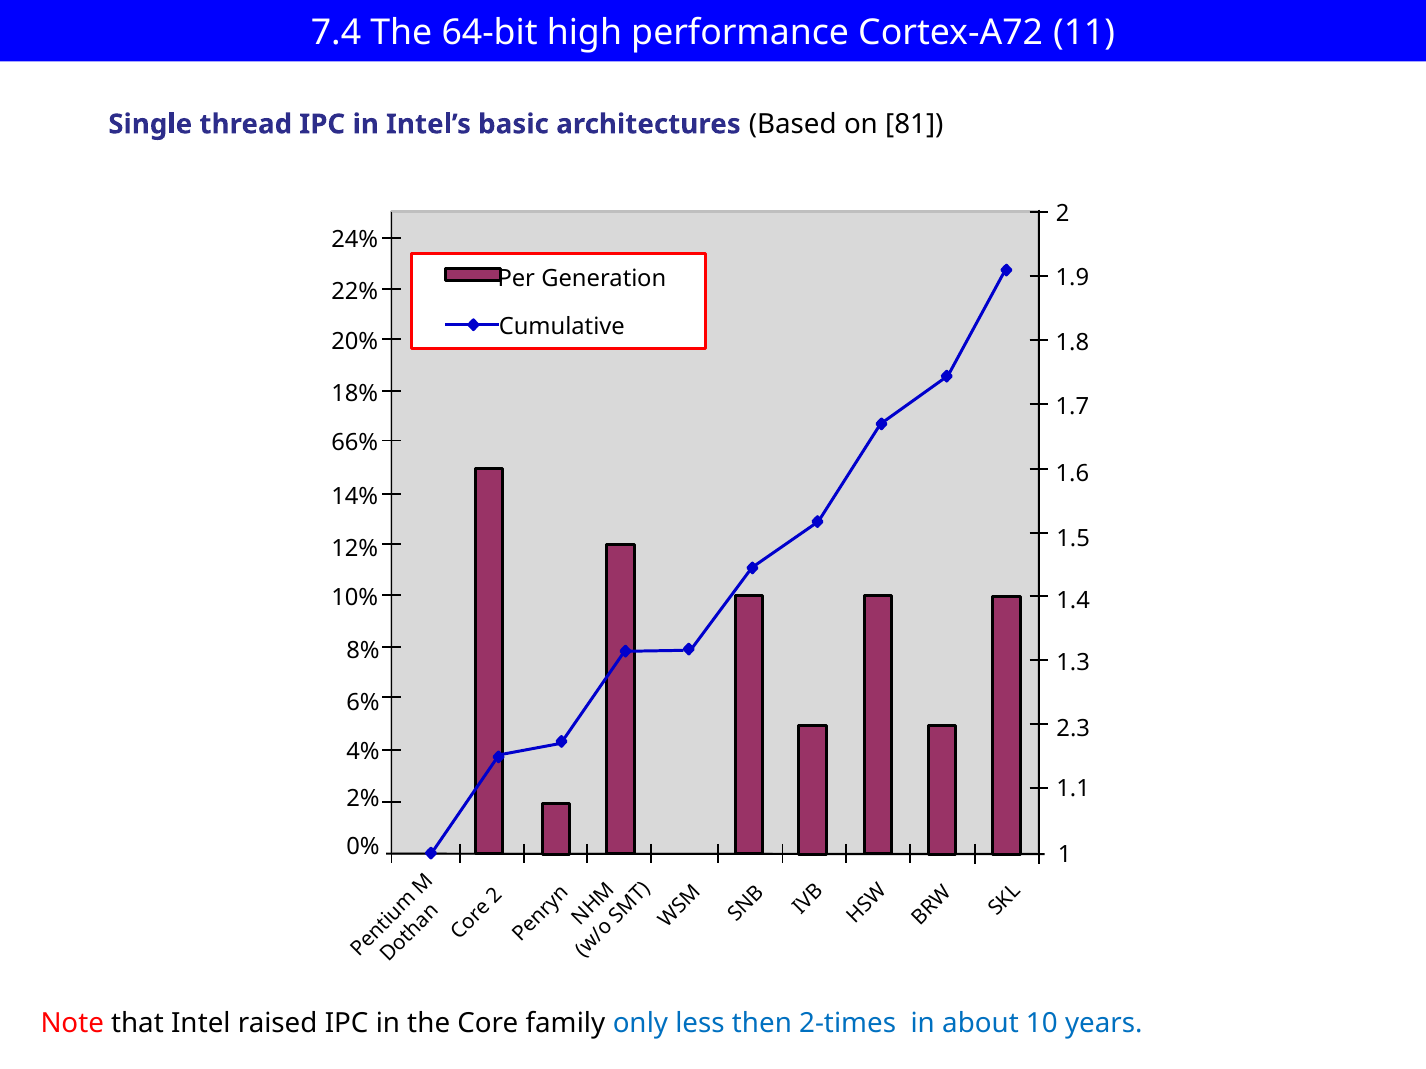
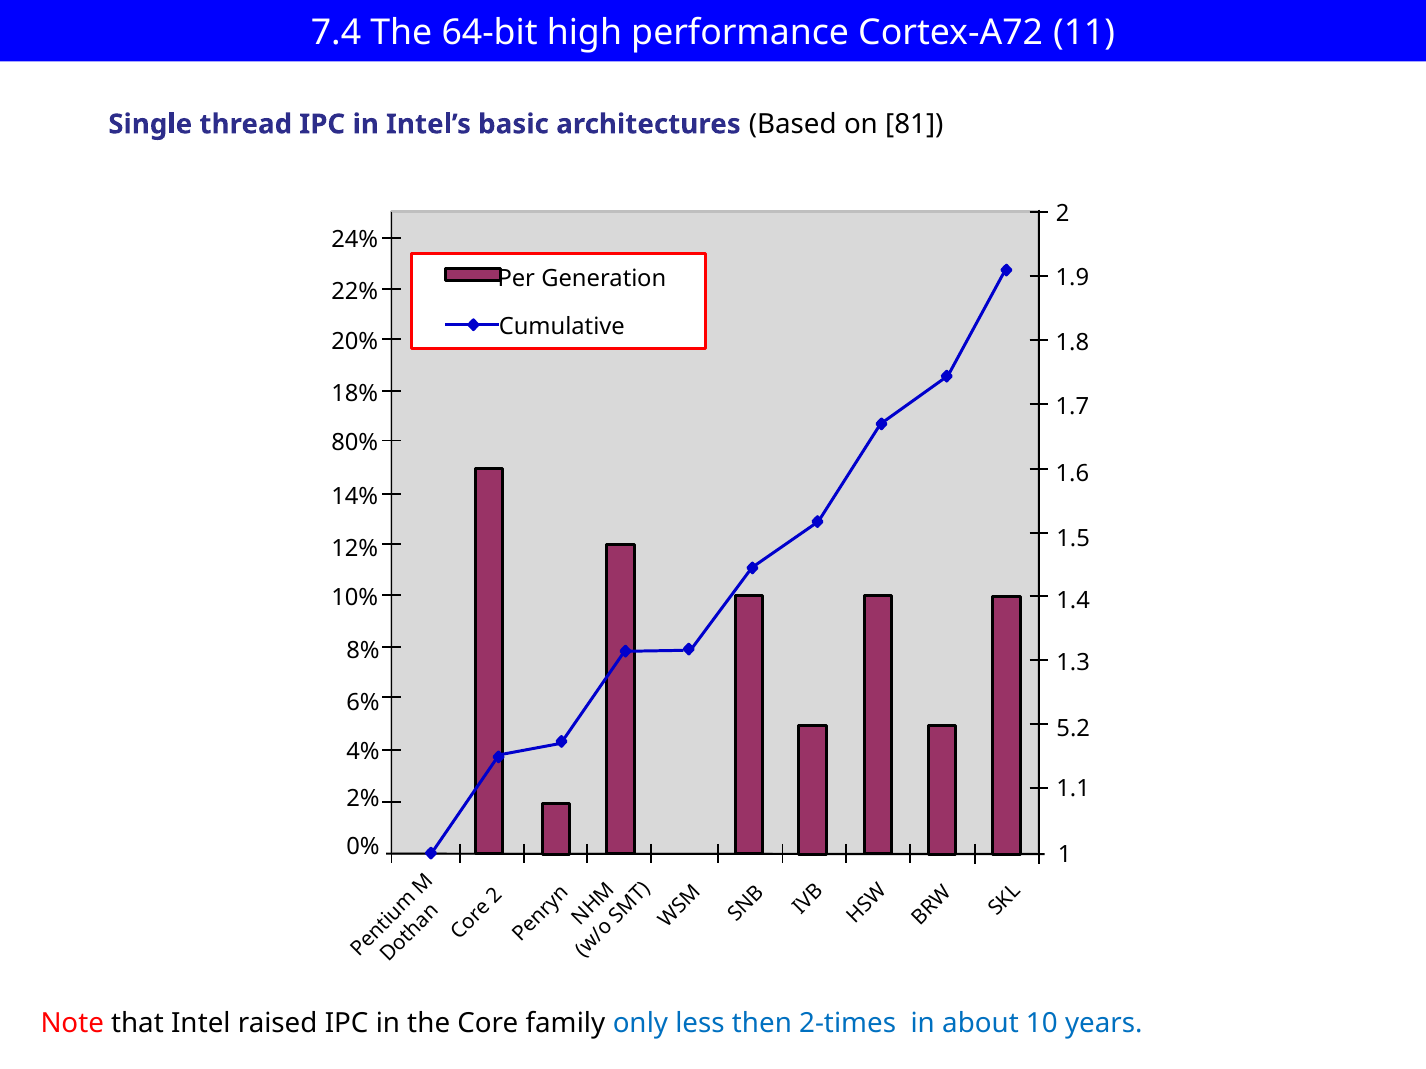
66%: 66% -> 80%
2.3: 2.3 -> 5.2
